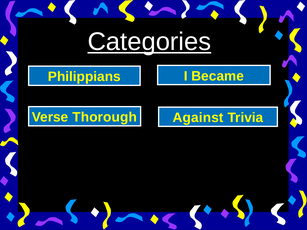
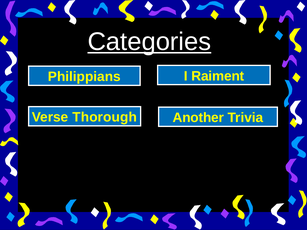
Became: Became -> Raiment
Against: Against -> Another
